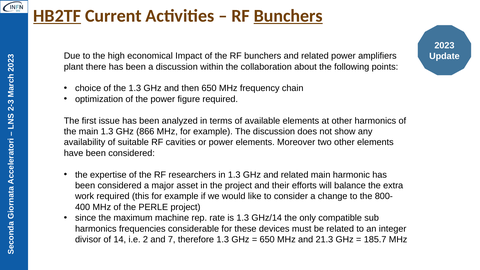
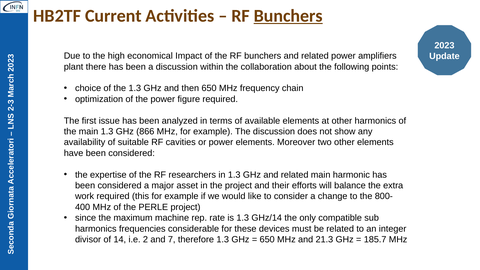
HB2TF underline: present -> none
